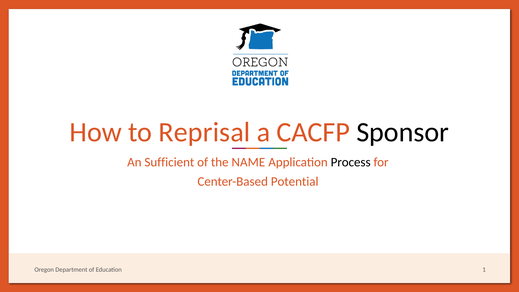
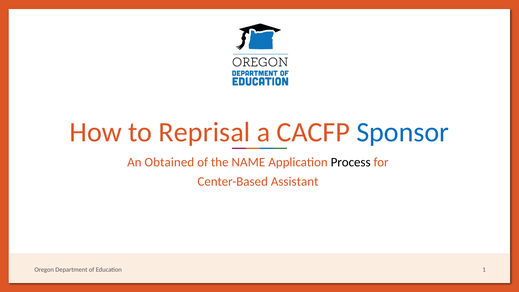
Sponsor colour: black -> blue
Sufficient: Sufficient -> Obtained
Potential: Potential -> Assistant
